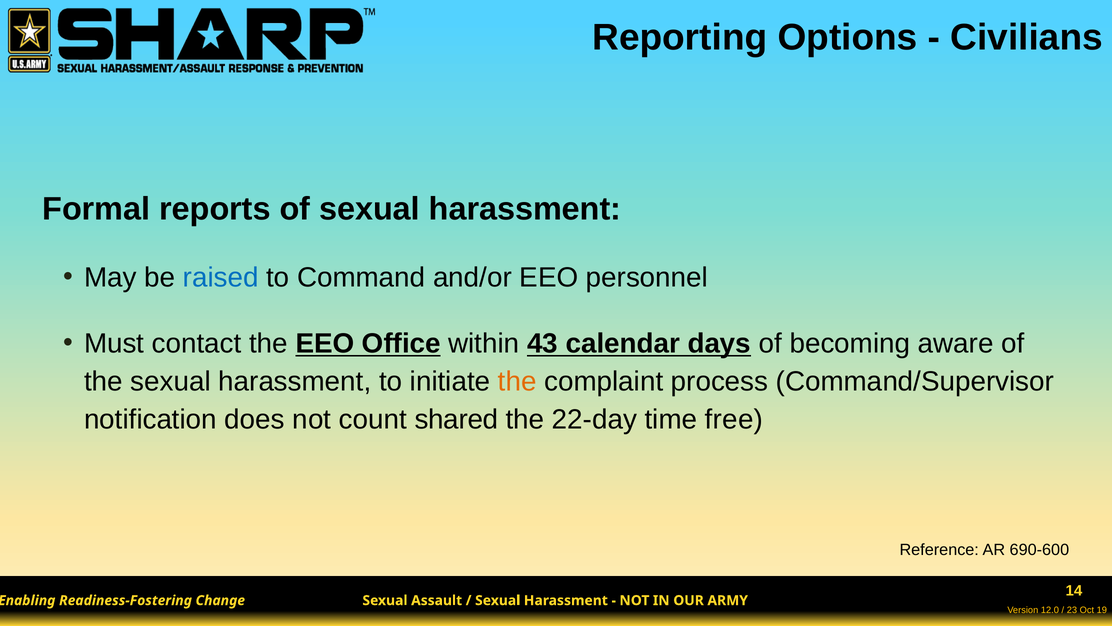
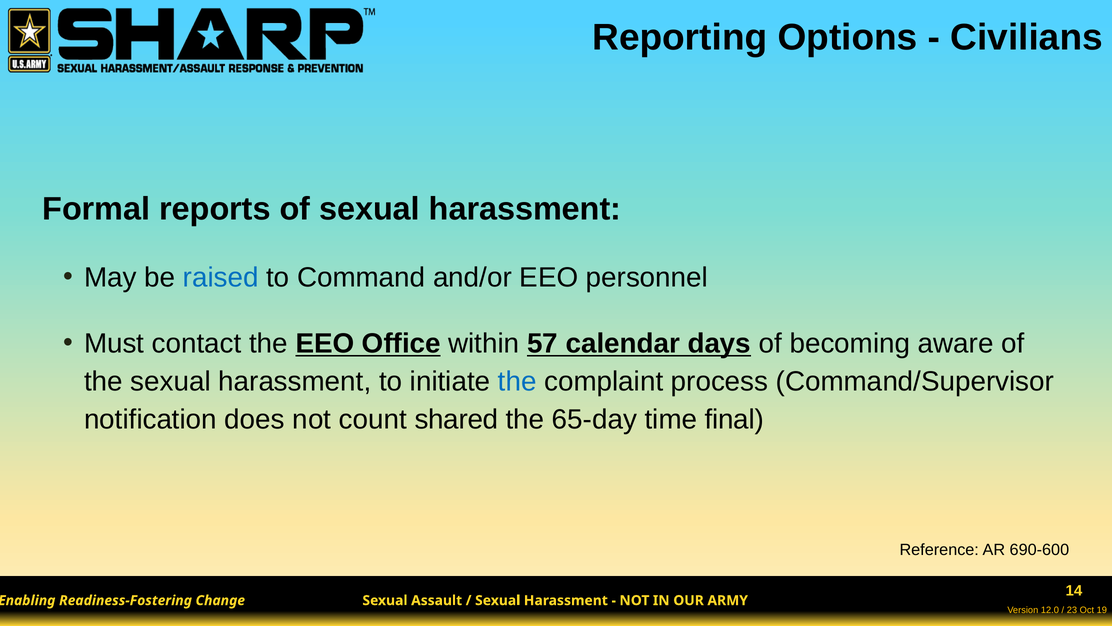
43: 43 -> 57
the at (517, 381) colour: orange -> blue
22-day: 22-day -> 65-day
free: free -> final
